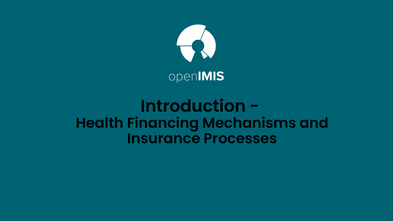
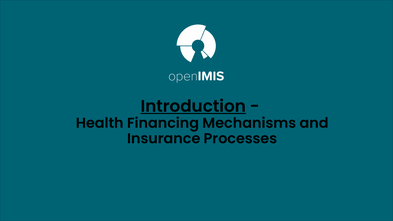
Introduction underline: none -> present
